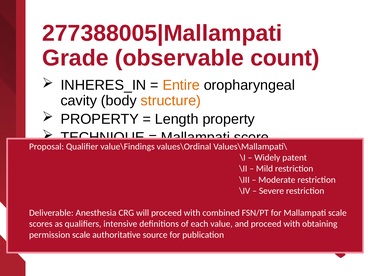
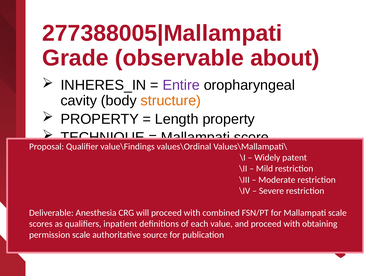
count: count -> about
Entire colour: orange -> purple
intensive: intensive -> inpatient
